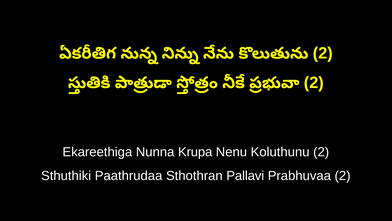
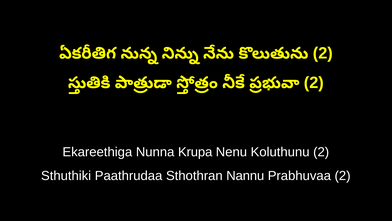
Pallavi: Pallavi -> Nannu
